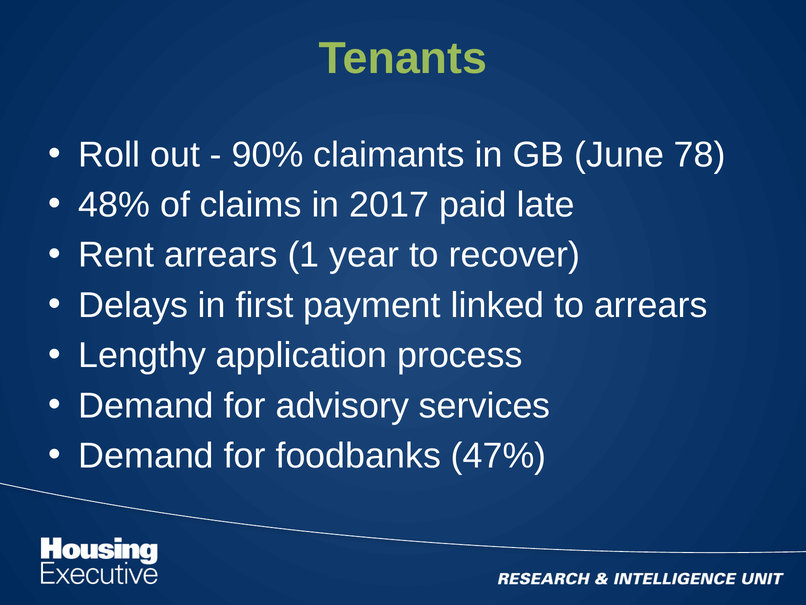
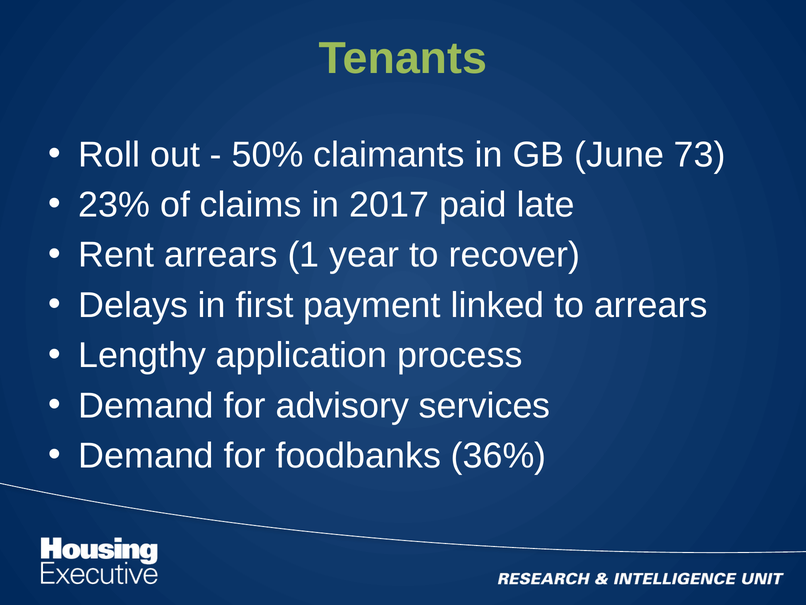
90%: 90% -> 50%
78: 78 -> 73
48%: 48% -> 23%
47%: 47% -> 36%
